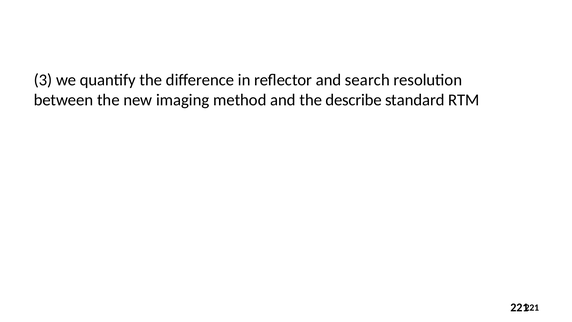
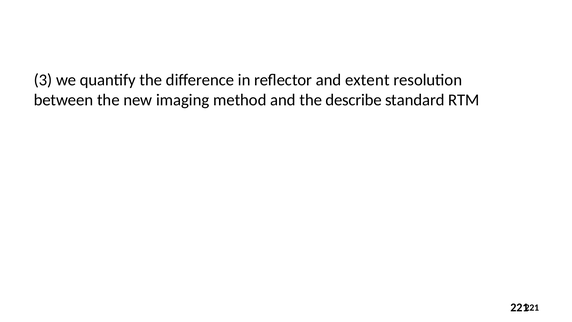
search: search -> extent
